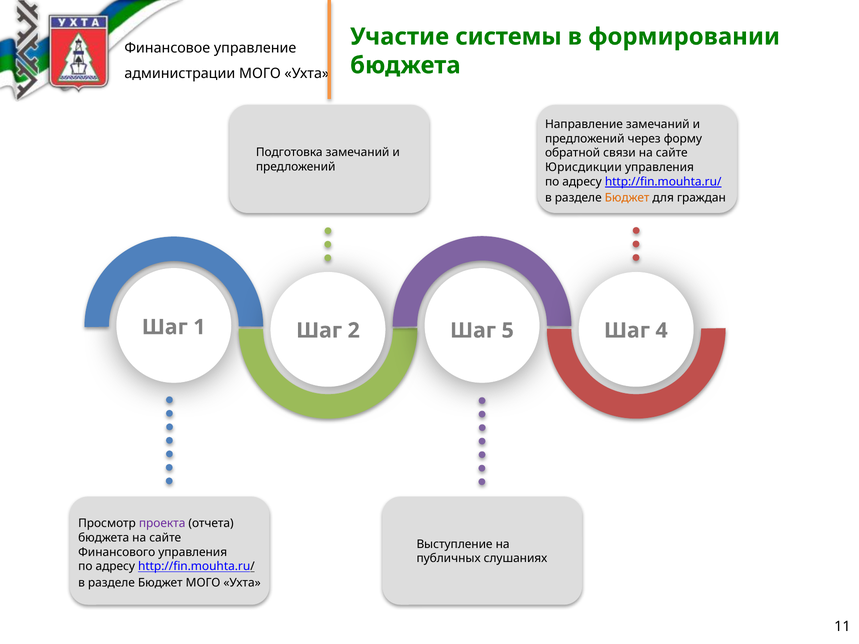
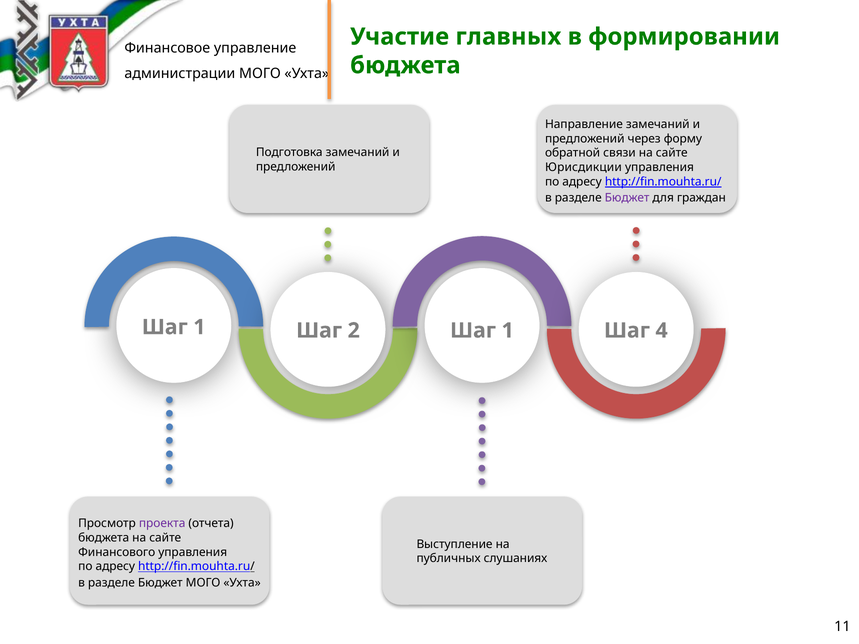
системы: системы -> главных
Бюджет at (627, 198) colour: orange -> purple
2 Шаг 5: 5 -> 1
